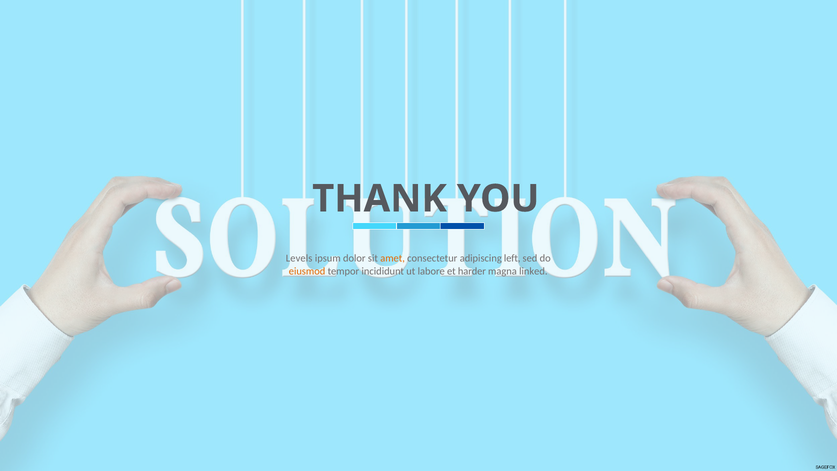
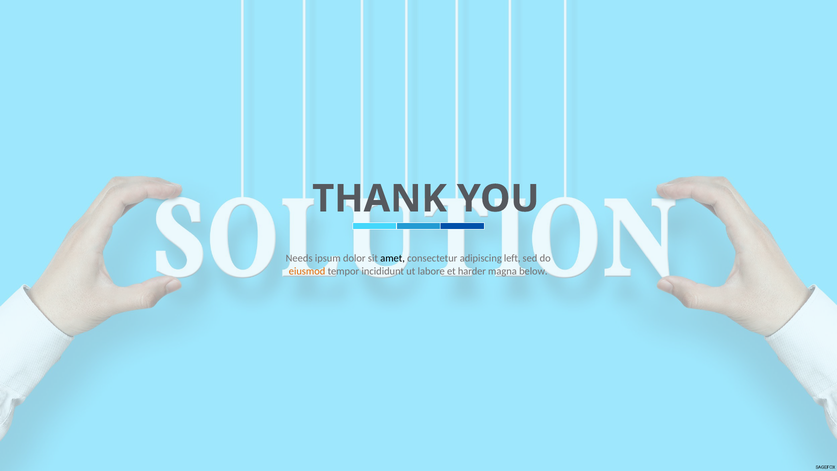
Levels: Levels -> Needs
amet colour: orange -> black
linked: linked -> below
